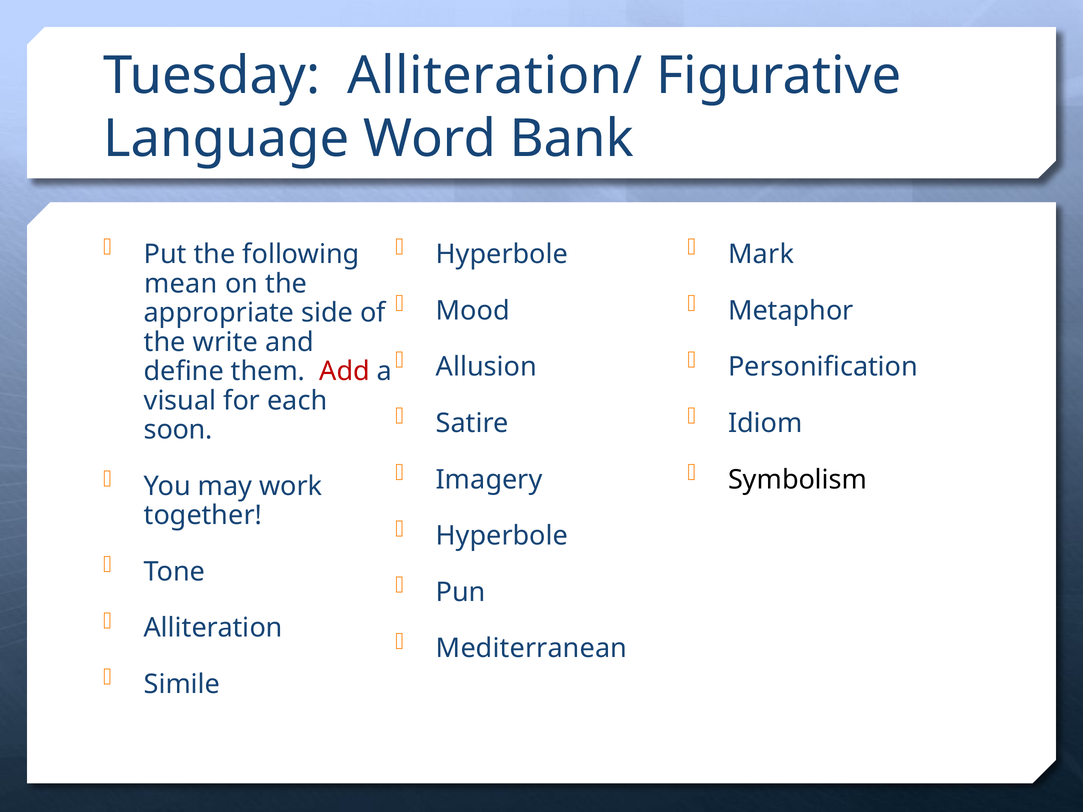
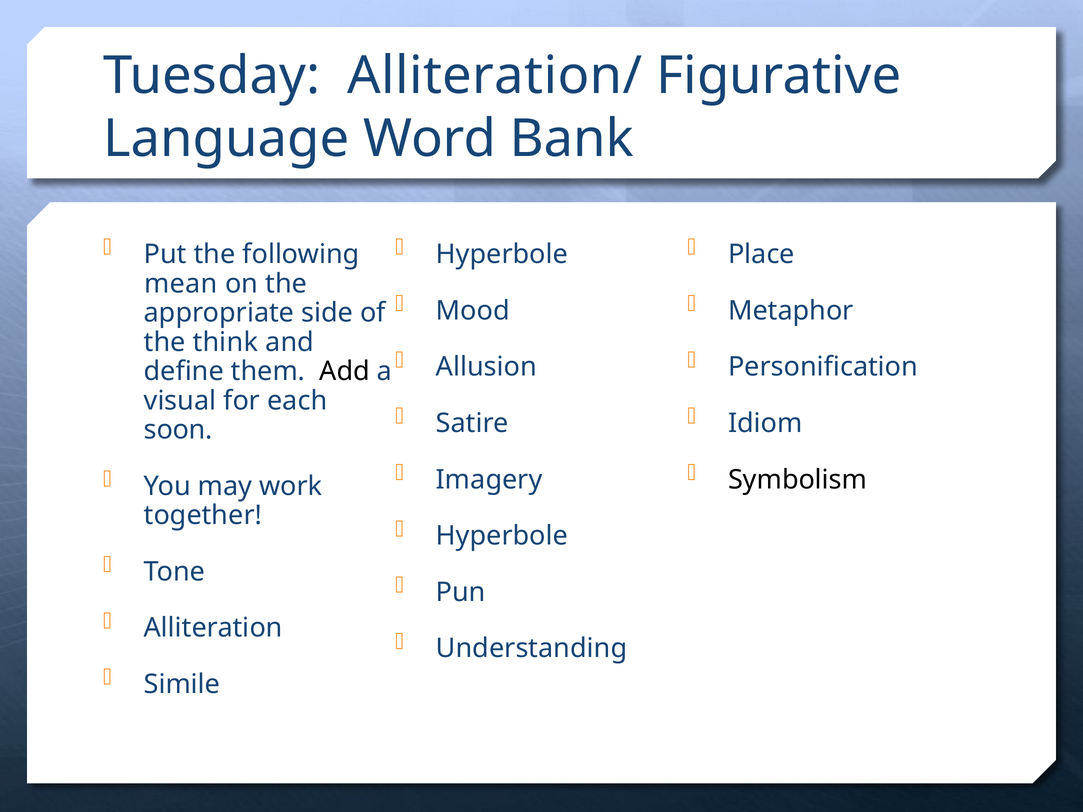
Mark: Mark -> Place
write: write -> think
Add colour: red -> black
Mediterranean: Mediterranean -> Understanding
